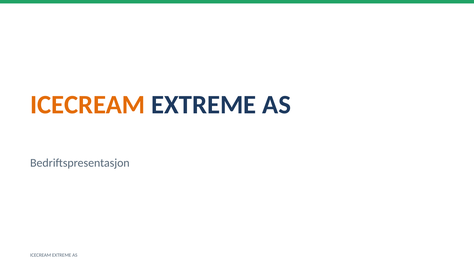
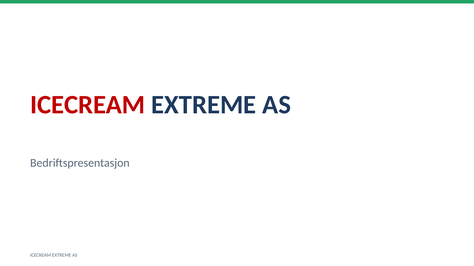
ICECREAM at (88, 105) colour: orange -> red
